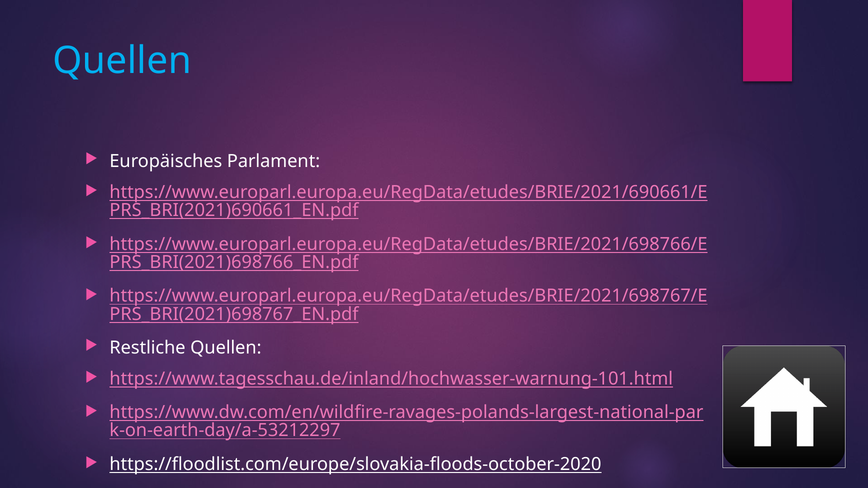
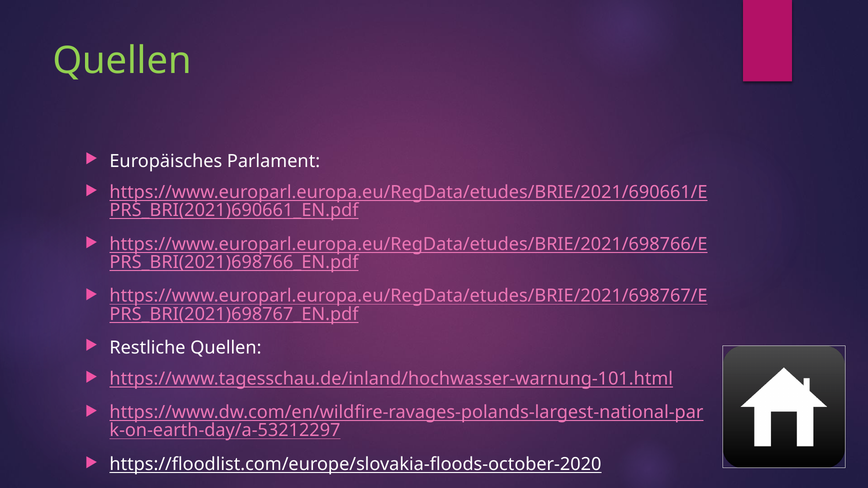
Quellen at (122, 61) colour: light blue -> light green
